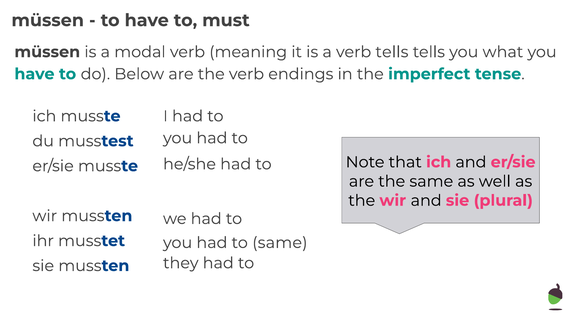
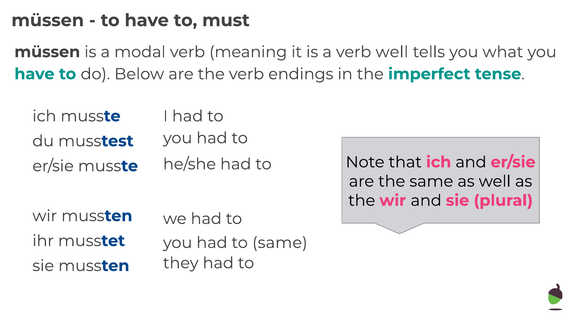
verb tells: tells -> well
